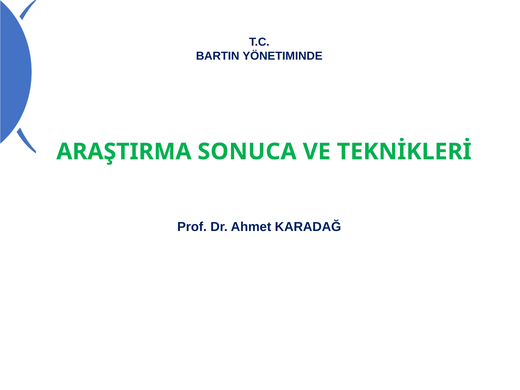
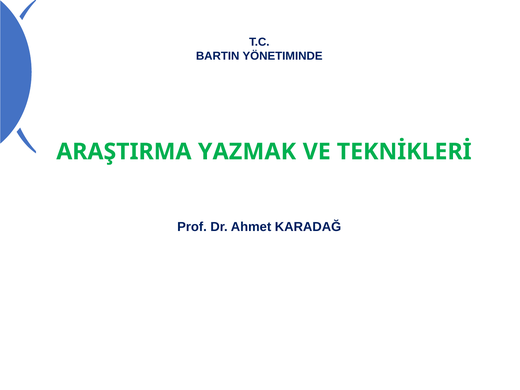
SONUCA: SONUCA -> YAZMAK
